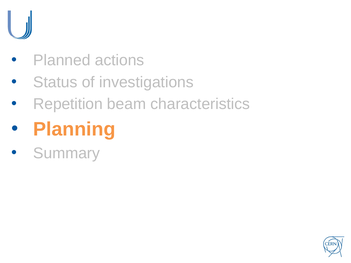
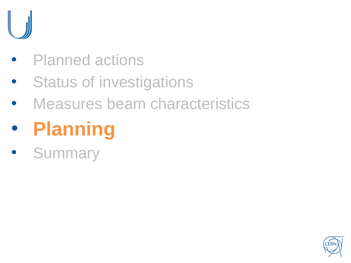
Repetition: Repetition -> Measures
